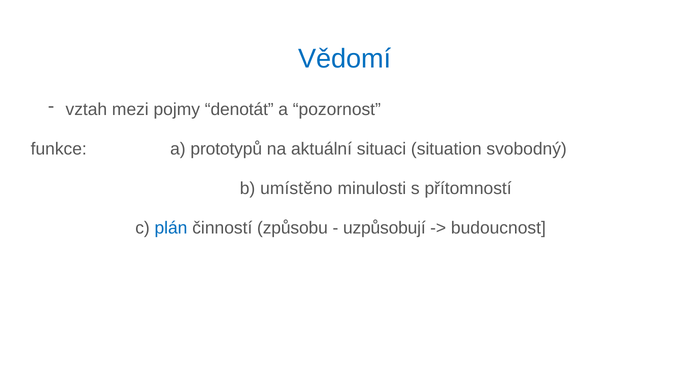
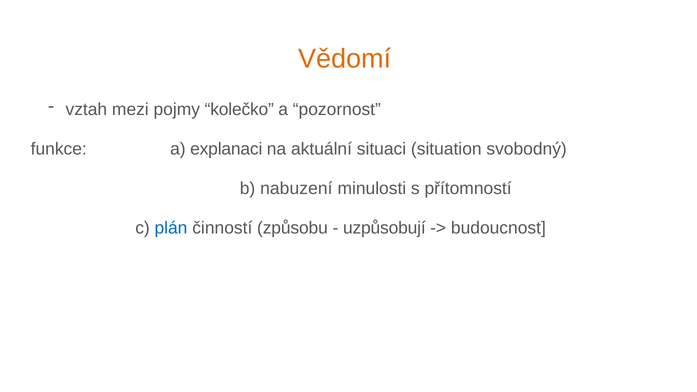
Vědomí colour: blue -> orange
denotát: denotát -> kolečko
prototypů: prototypů -> explanaci
umístěno: umístěno -> nabuzení
